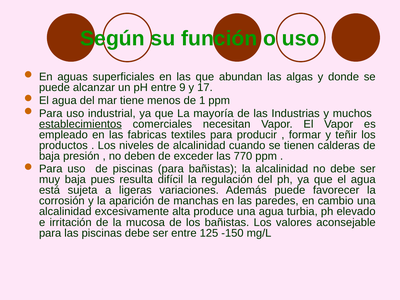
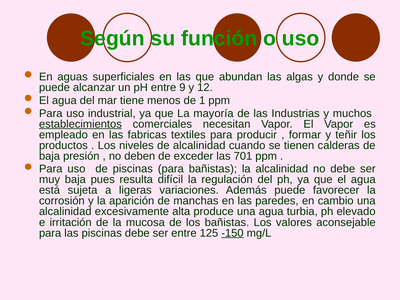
17: 17 -> 12
770: 770 -> 701
-150 underline: none -> present
